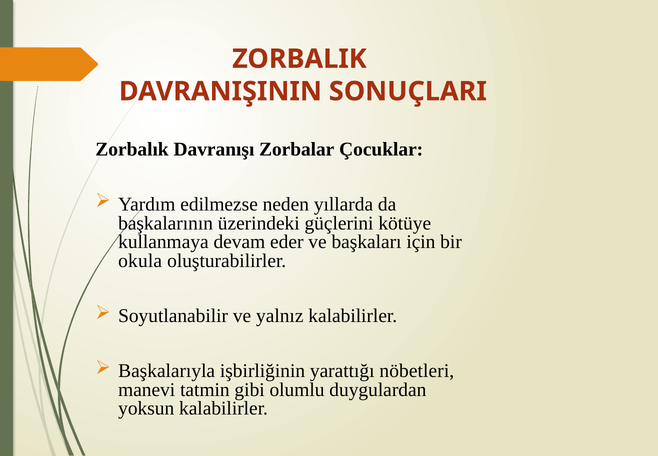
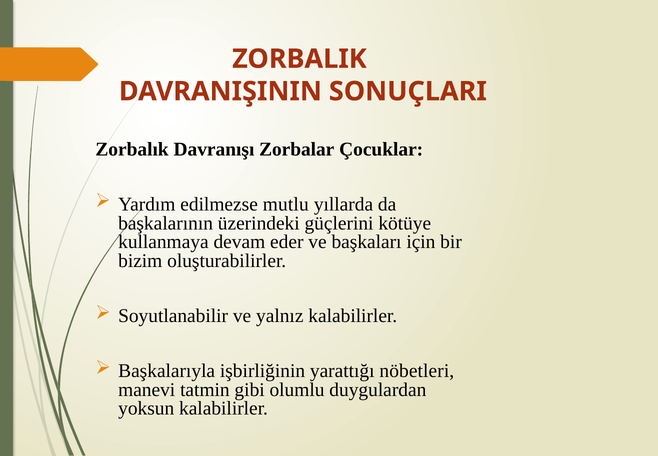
neden: neden -> mutlu
okula: okula -> bizim
